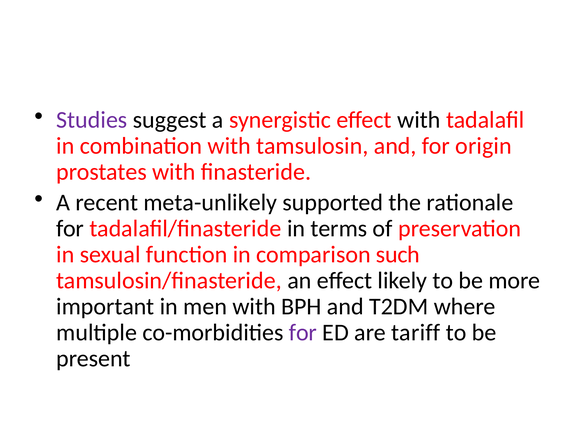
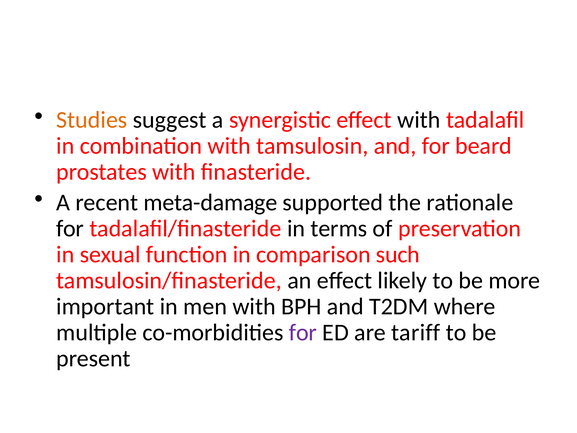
Studies colour: purple -> orange
origin: origin -> beard
meta-unlikely: meta-unlikely -> meta-damage
